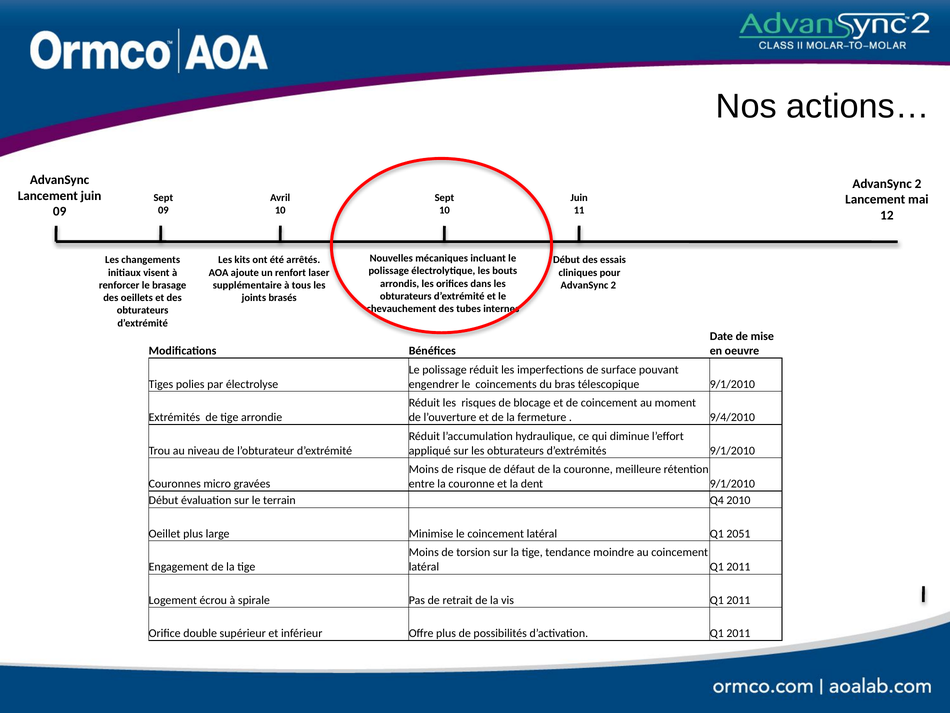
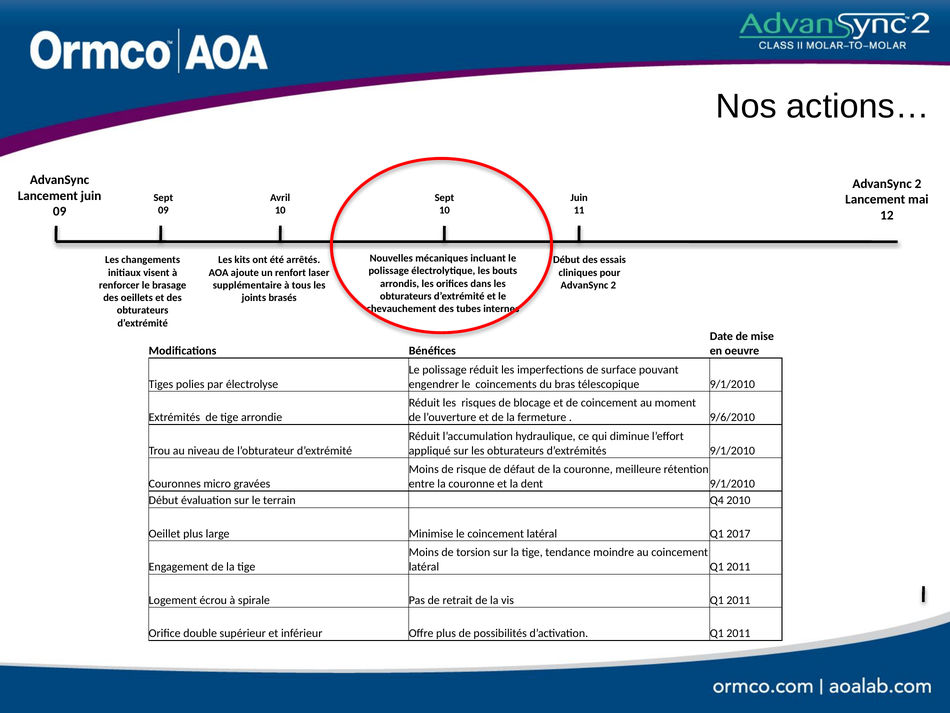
9/4/2010: 9/4/2010 -> 9/6/2010
2051: 2051 -> 2017
